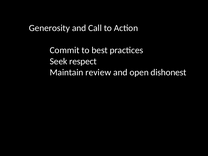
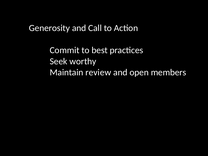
respect: respect -> worthy
dishonest: dishonest -> members
